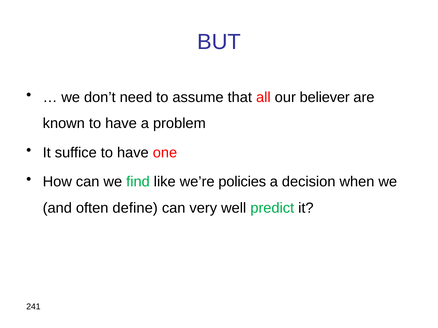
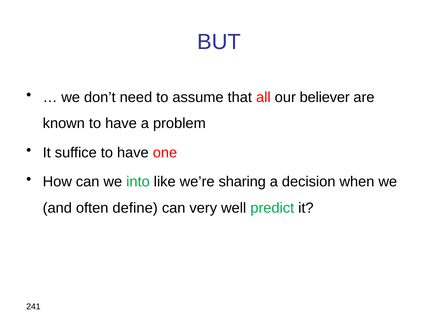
find: find -> into
policies: policies -> sharing
